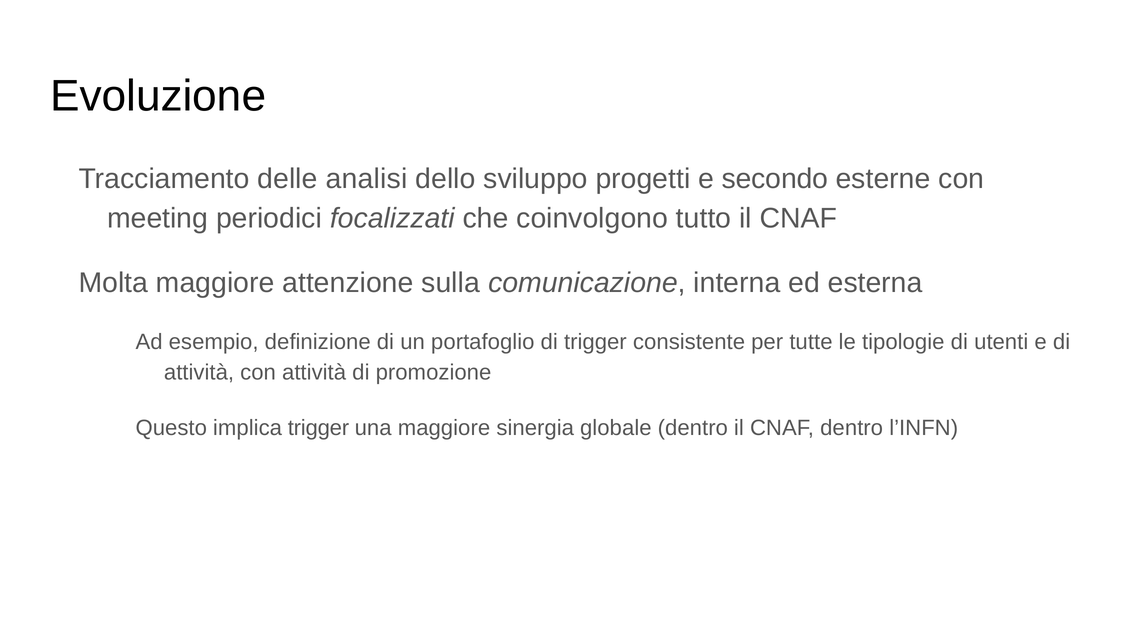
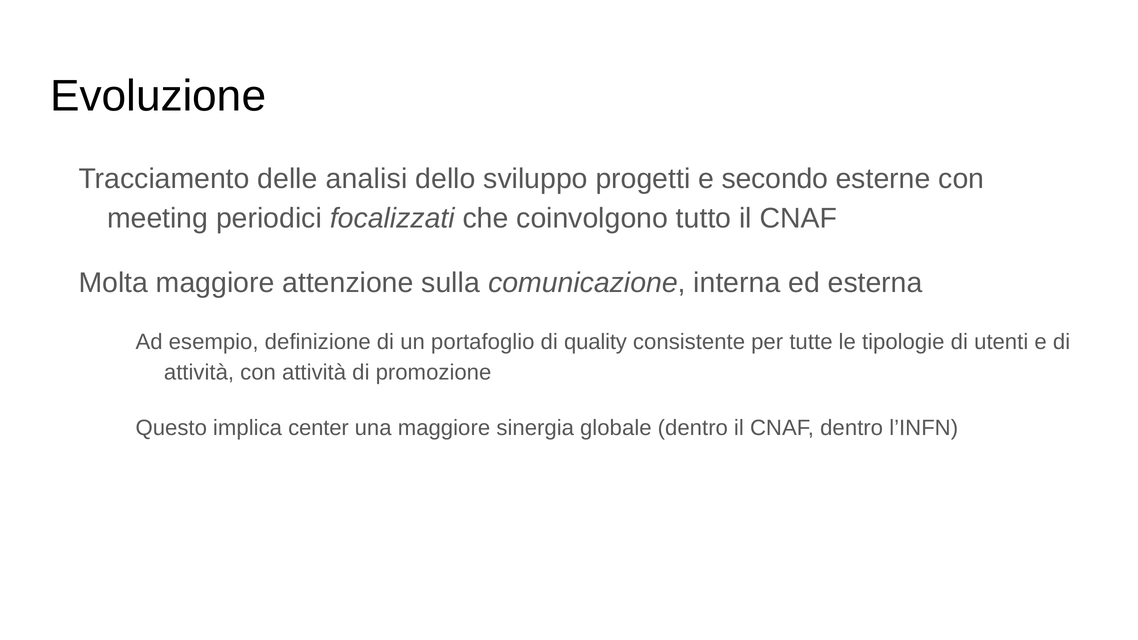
di trigger: trigger -> quality
implica trigger: trigger -> center
